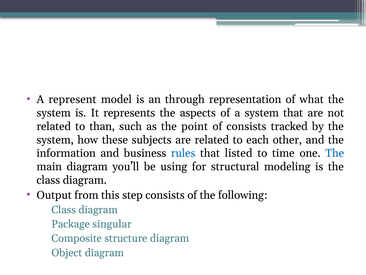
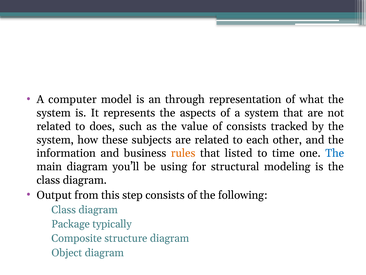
represent: represent -> computer
than: than -> does
point: point -> value
rules colour: blue -> orange
singular: singular -> typically
